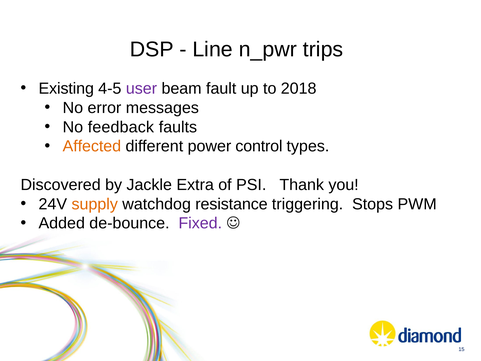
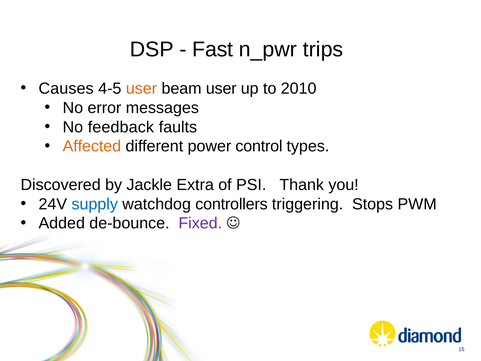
Line: Line -> Fast
Existing: Existing -> Causes
user at (141, 88) colour: purple -> orange
beam fault: fault -> user
2018: 2018 -> 2010
supply colour: orange -> blue
resistance: resistance -> controllers
